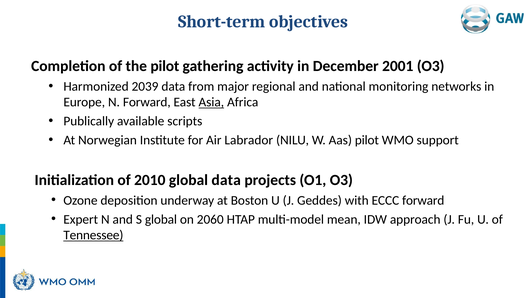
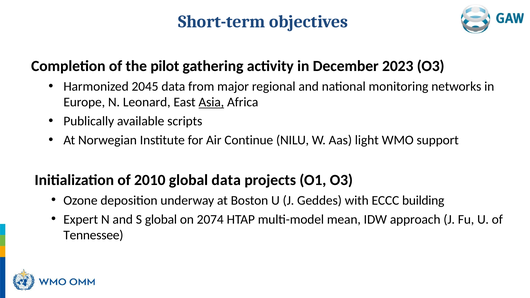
2001: 2001 -> 2023
2039: 2039 -> 2045
N Forward: Forward -> Leonard
Labrador: Labrador -> Continue
Aas pilot: pilot -> light
ECCC forward: forward -> building
2060: 2060 -> 2074
Tennessee underline: present -> none
